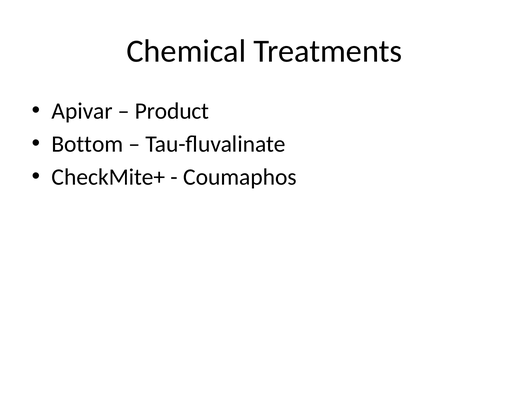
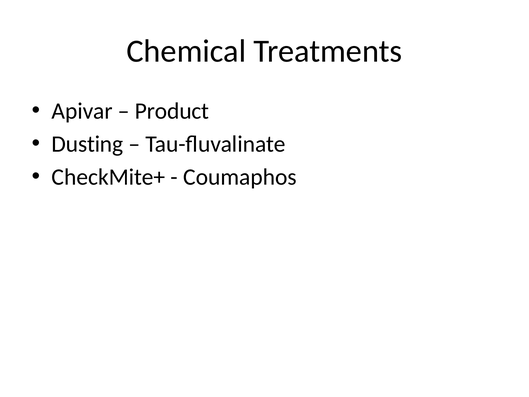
Bottom: Bottom -> Dusting
